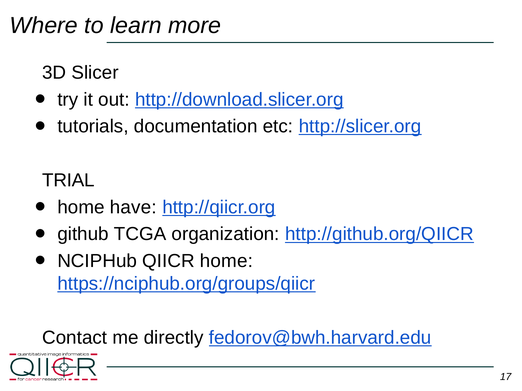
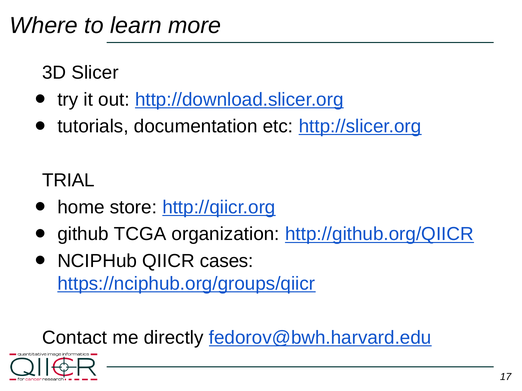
have: have -> store
QIICR home: home -> cases
